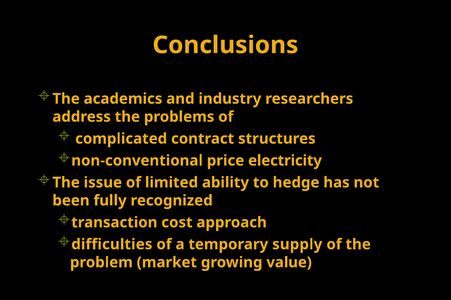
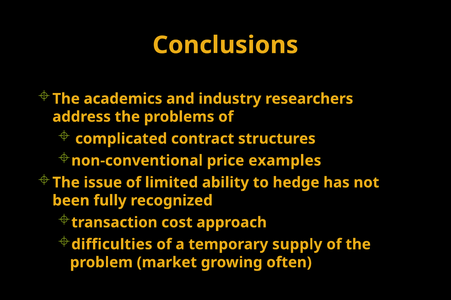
electricity: electricity -> examples
value: value -> often
